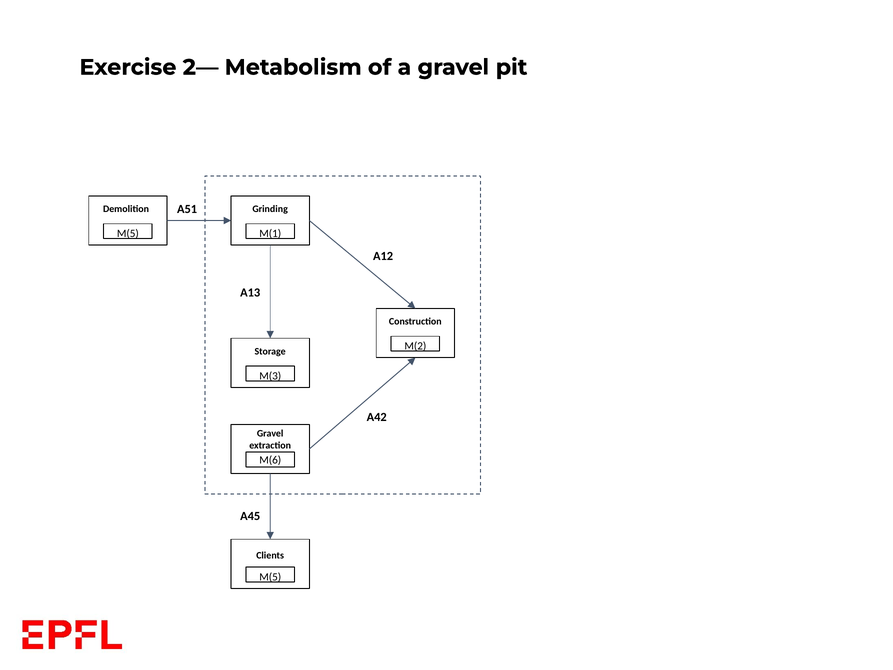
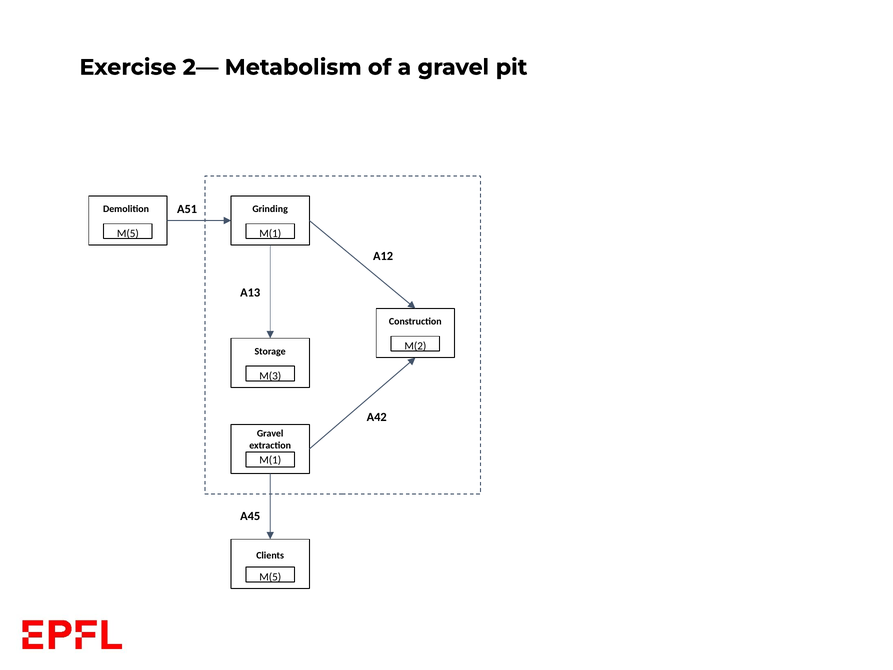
M(6 at (270, 460): M(6 -> M(1
